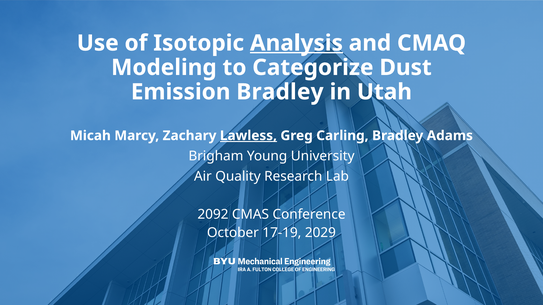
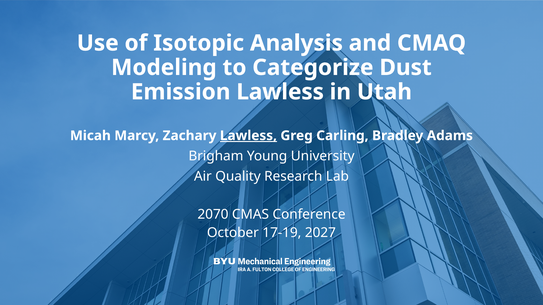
Analysis underline: present -> none
Emission Bradley: Bradley -> Lawless
2092: 2092 -> 2070
2029: 2029 -> 2027
